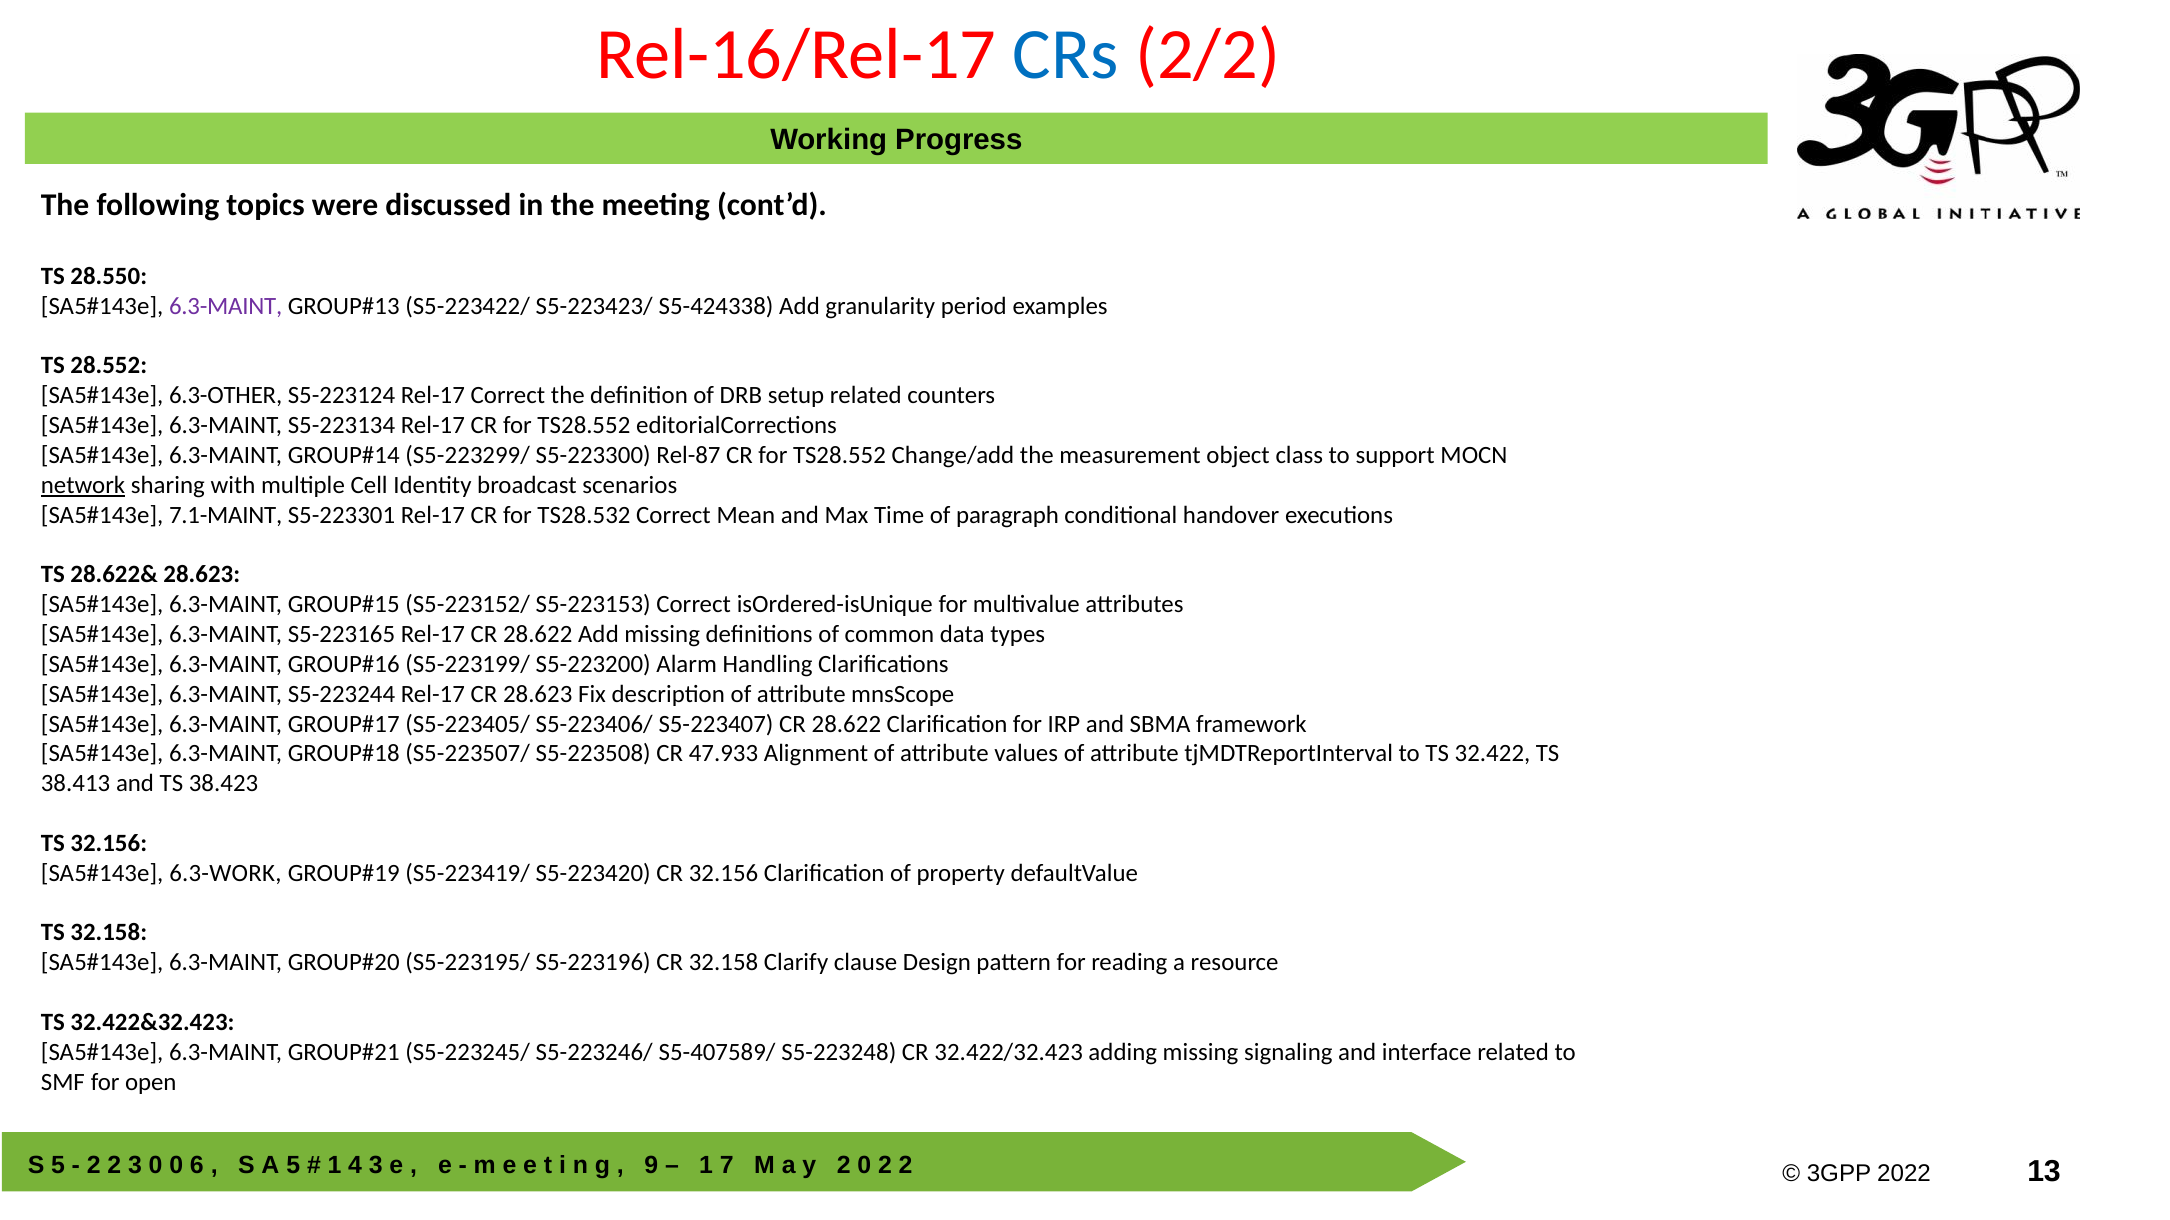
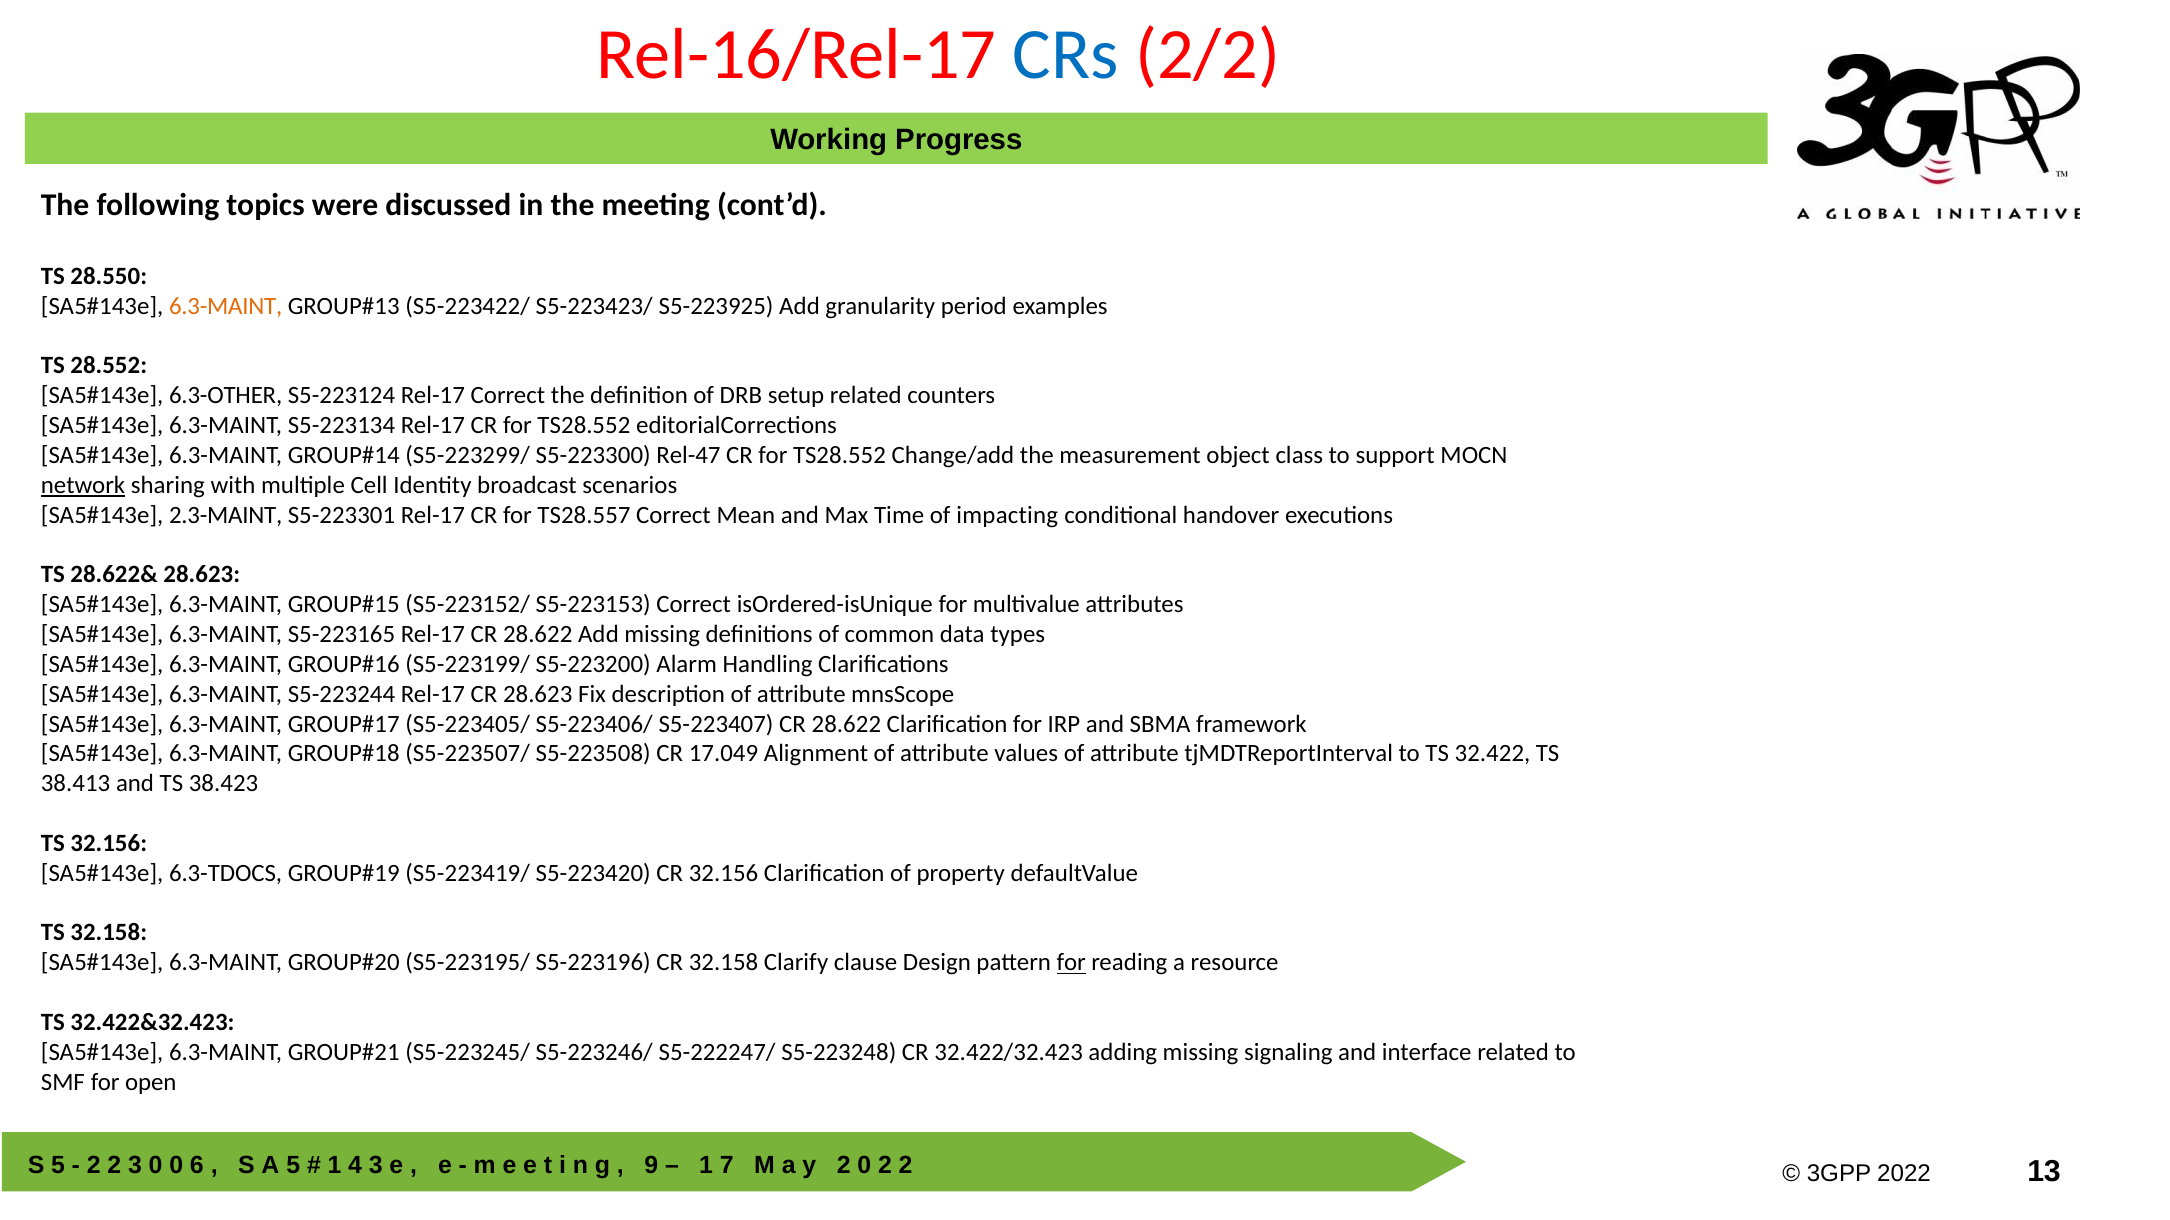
6.3-MAINT at (226, 306) colour: purple -> orange
S5-424338: S5-424338 -> S5-223925
Rel-87: Rel-87 -> Rel-47
7.1-MAINT: 7.1-MAINT -> 2.3-MAINT
TS28.532: TS28.532 -> TS28.557
paragraph: paragraph -> impacting
47.933: 47.933 -> 17.049
6.3-WORK: 6.3-WORK -> 6.3-TDOCS
for at (1071, 963) underline: none -> present
S5-407589/: S5-407589/ -> S5-222247/
